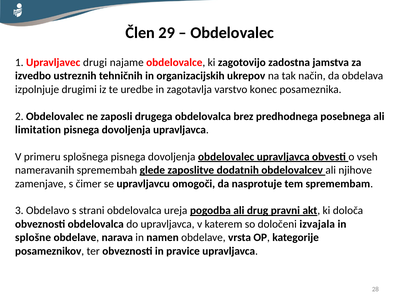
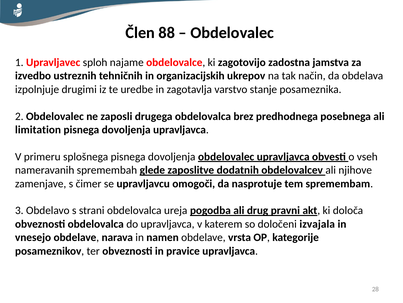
29: 29 -> 88
drugi: drugi -> sploh
konec: konec -> stanje
splošne: splošne -> vnesejo
